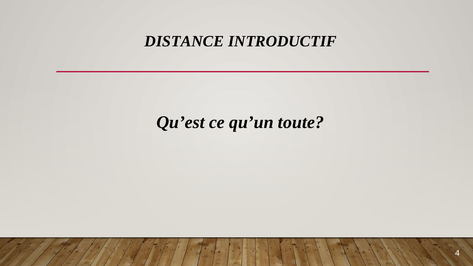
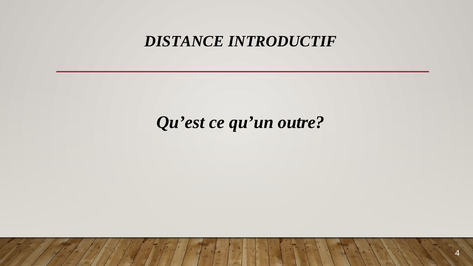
toute: toute -> outre
